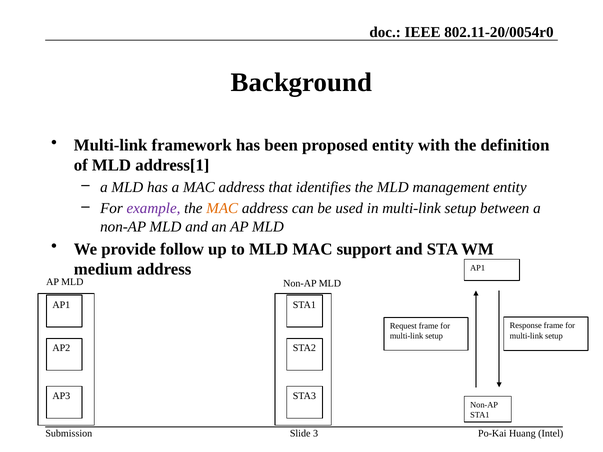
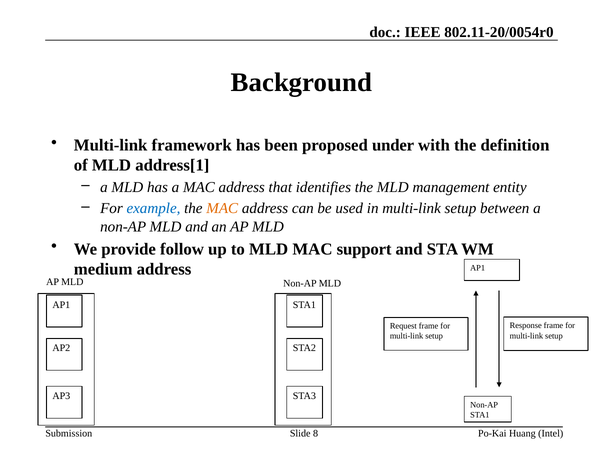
proposed entity: entity -> under
example colour: purple -> blue
3: 3 -> 8
